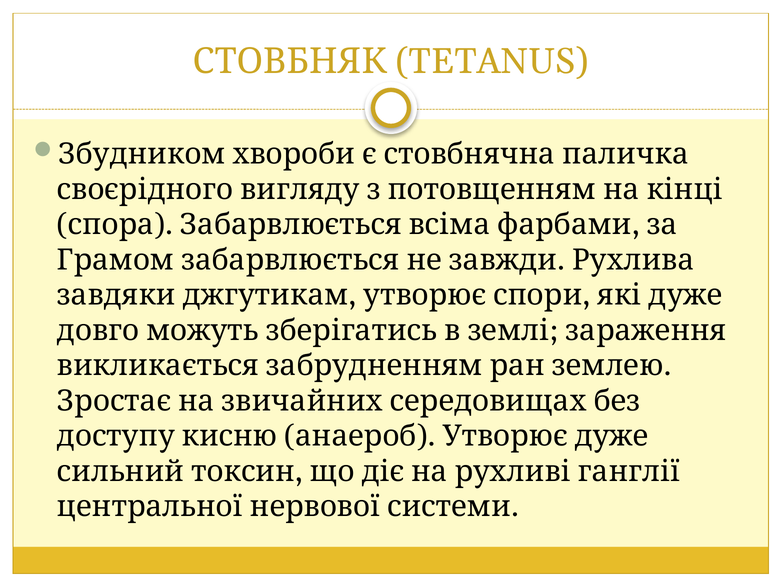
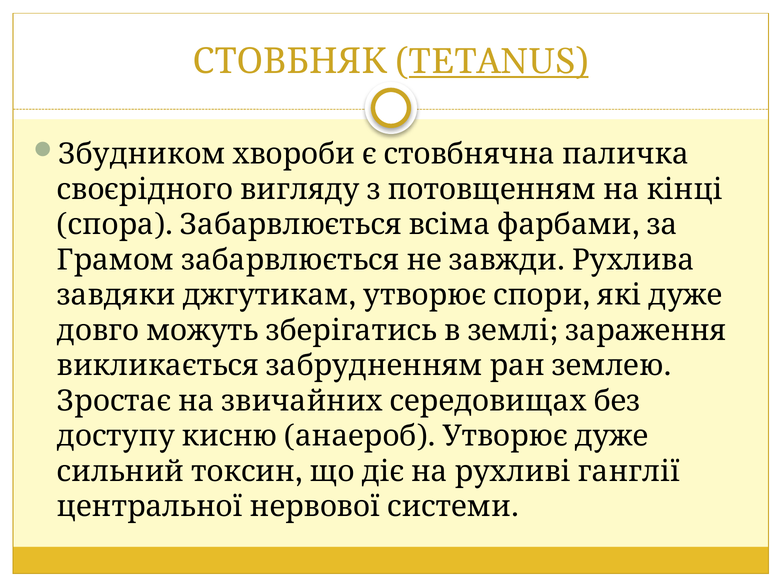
TETANUS underline: none -> present
